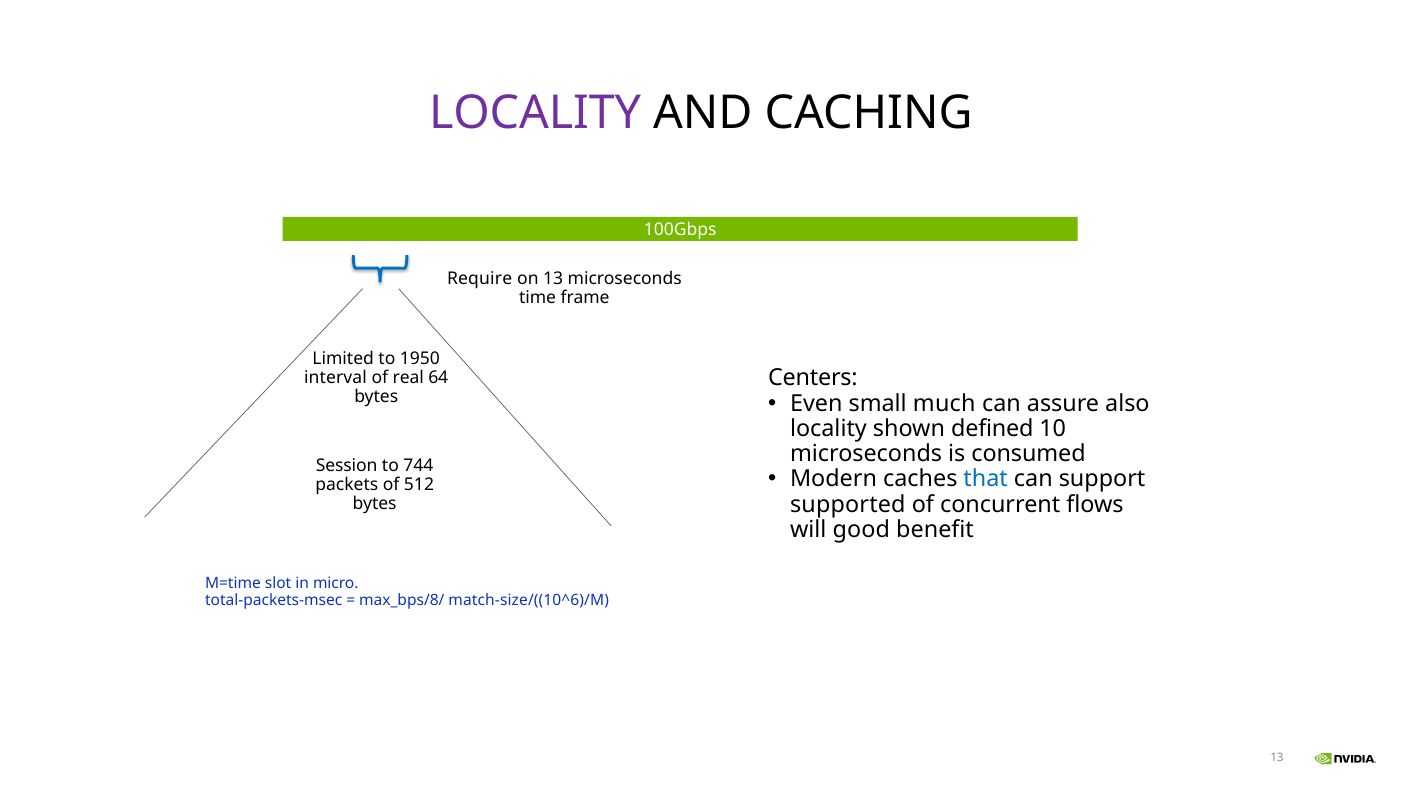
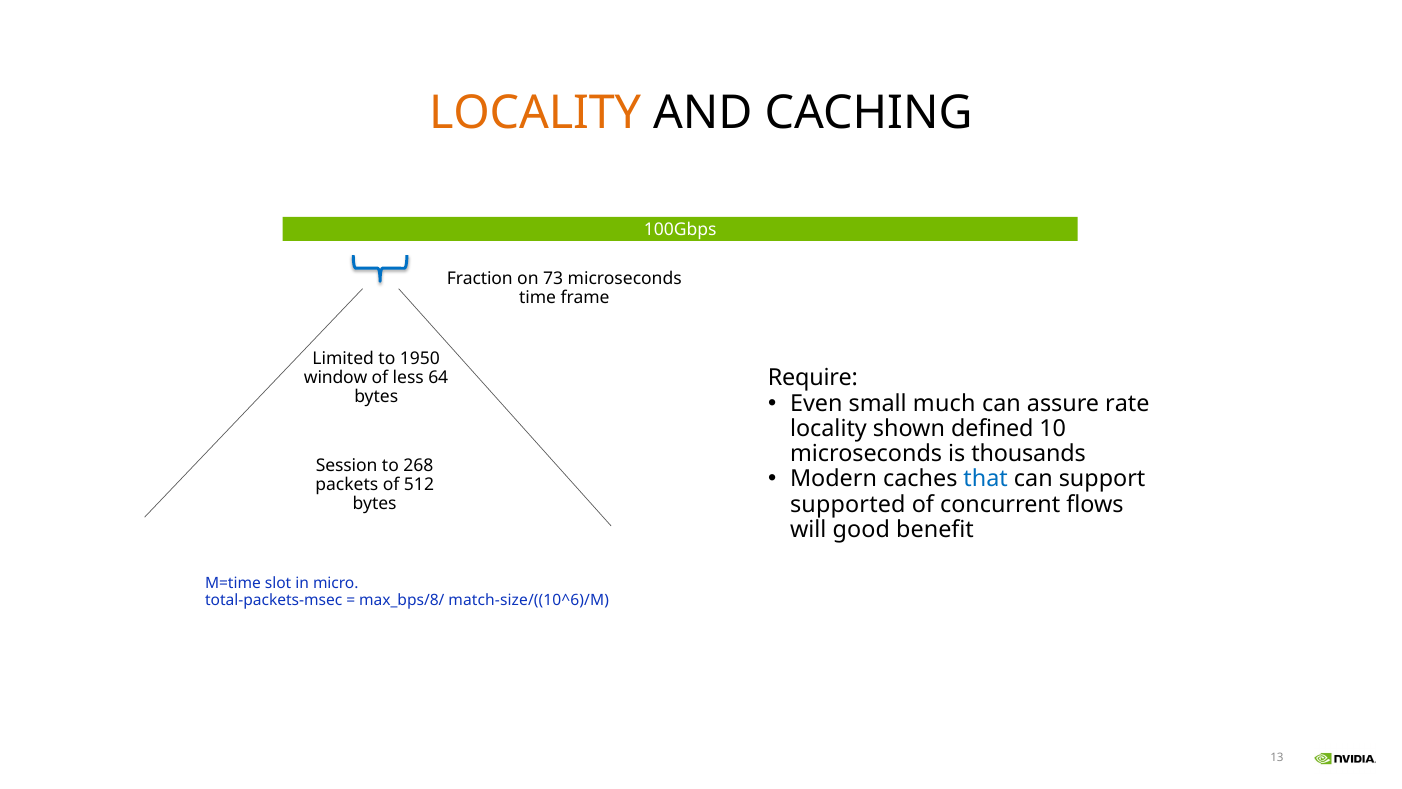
LOCALITY at (535, 113) colour: purple -> orange
Require: Require -> Fraction
on 13: 13 -> 73
Centers: Centers -> Require
interval: interval -> window
real: real -> less
also: also -> rate
consumed: consumed -> thousands
744: 744 -> 268
